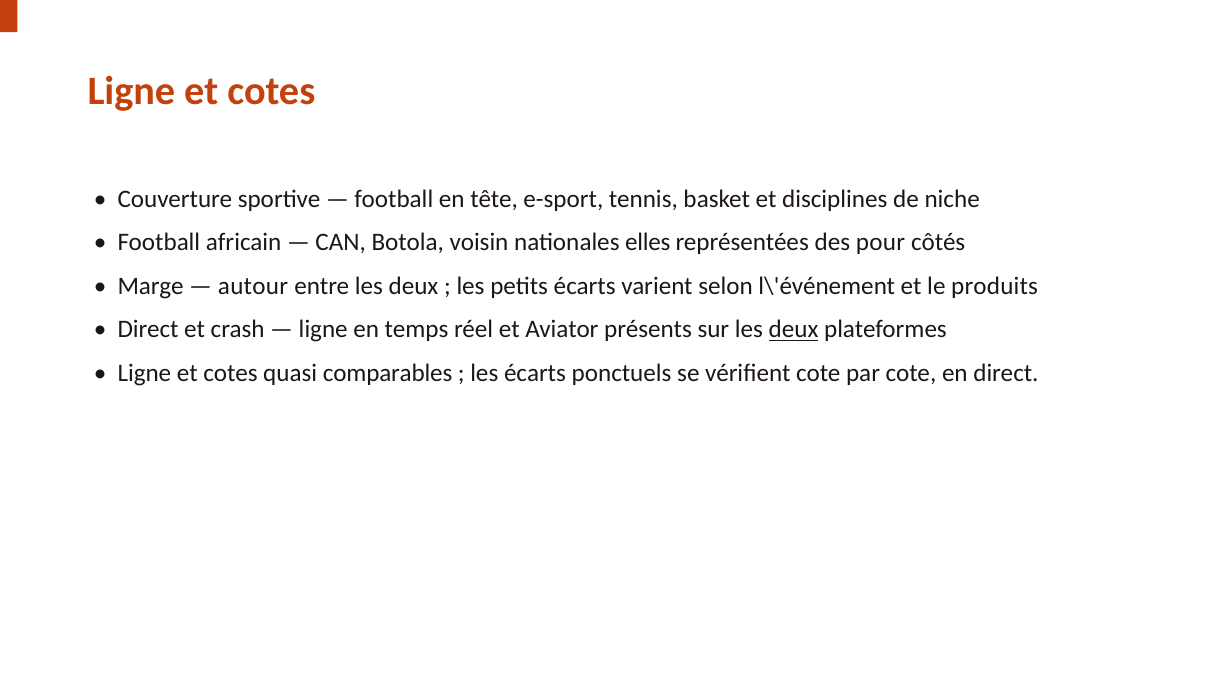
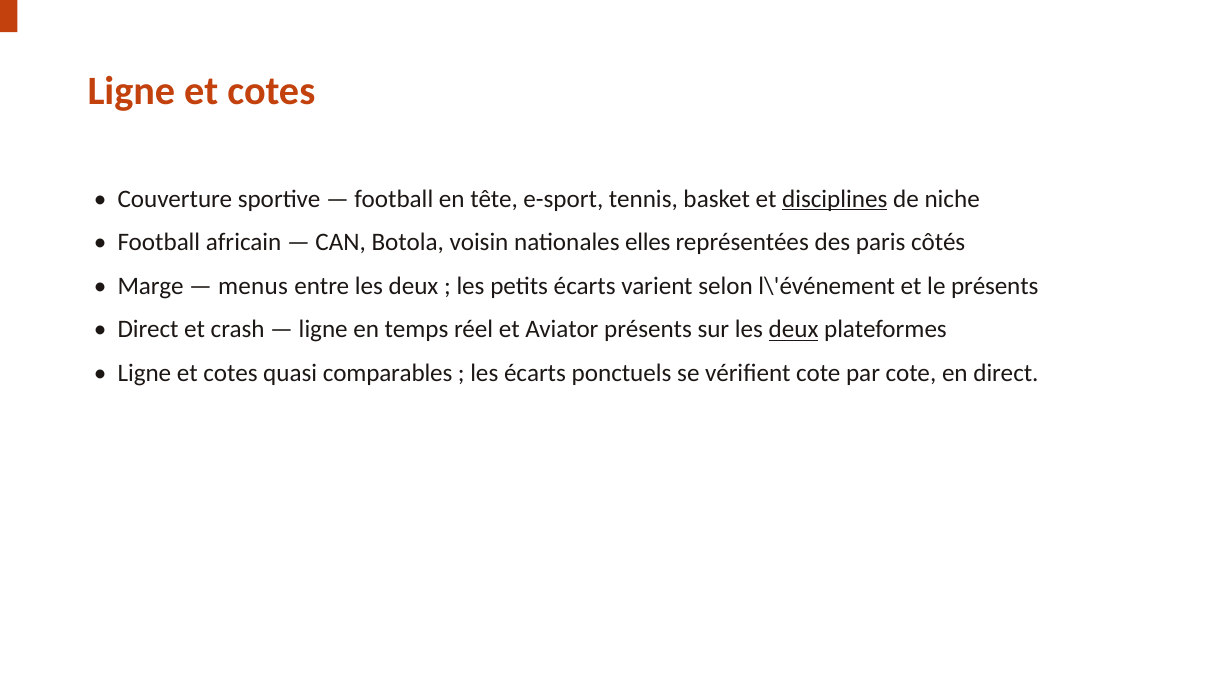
disciplines underline: none -> present
pour: pour -> paris
autour: autour -> menus
le produits: produits -> présents
